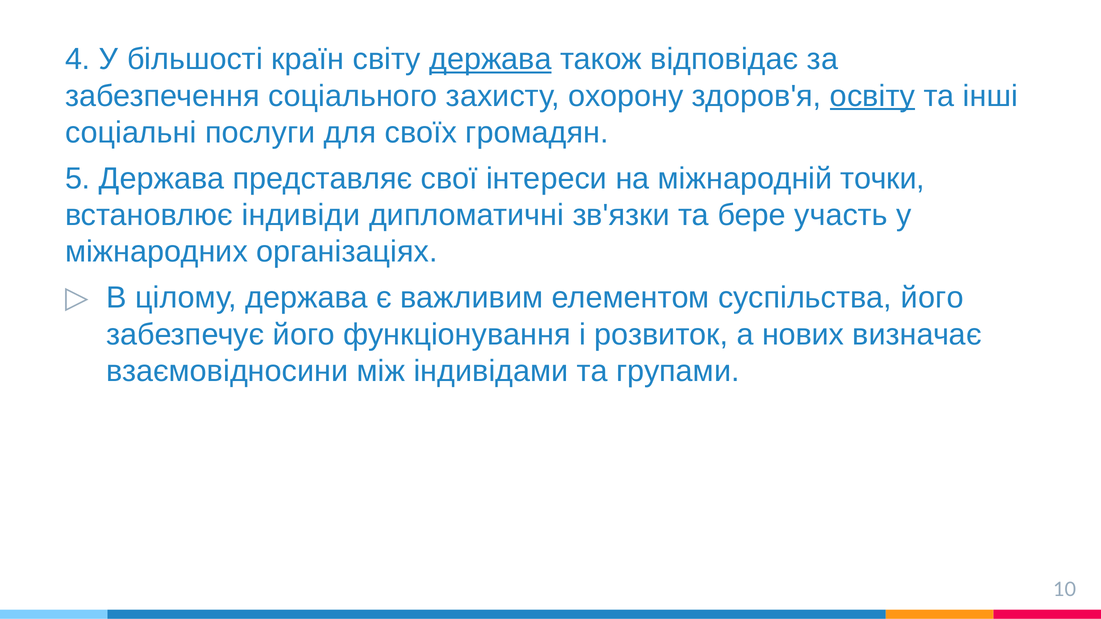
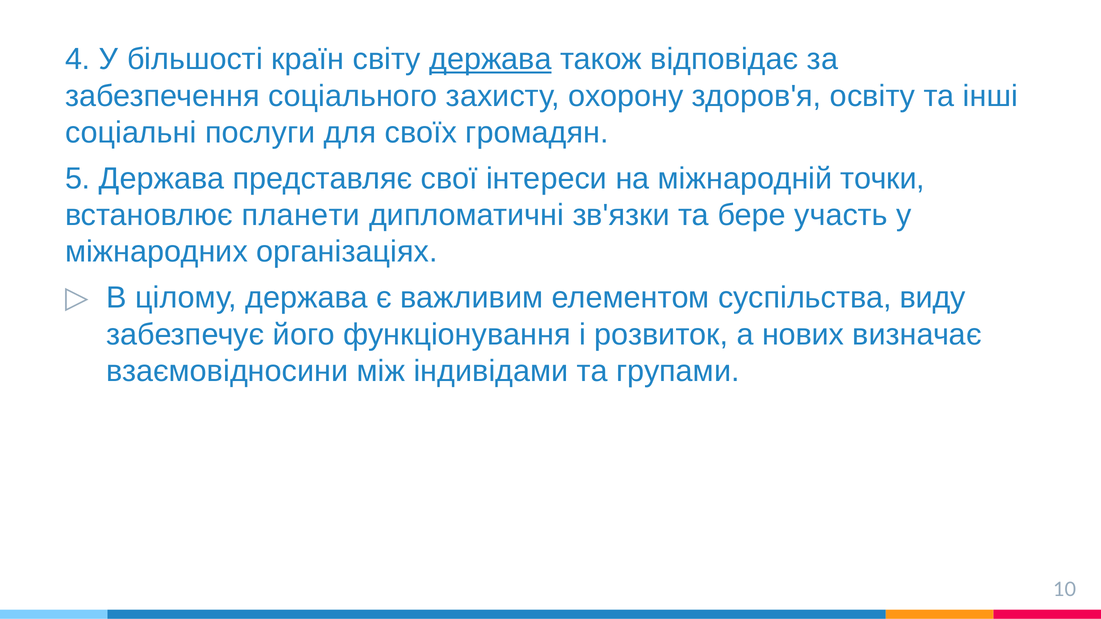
освіту underline: present -> none
індивіди: індивіди -> планети
суспільства його: його -> виду
